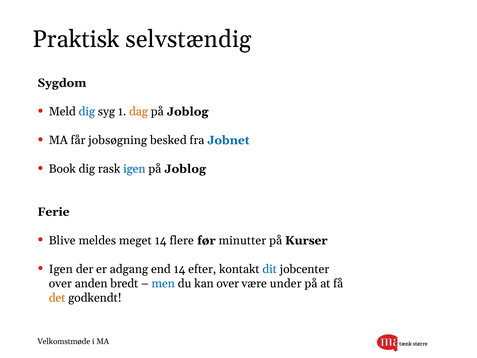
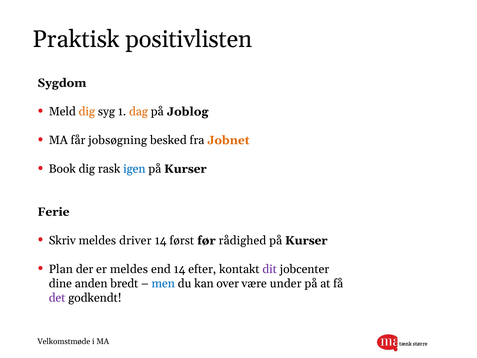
selvstændig: selvstændig -> positivlisten
dig at (87, 112) colour: blue -> orange
Jobnet colour: blue -> orange
Joblog at (185, 169): Joblog -> Kurser
Blive: Blive -> Skriv
meget: meget -> driver
flere: flere -> først
minutter: minutter -> rådighed
Igen at (61, 269): Igen -> Plan
er adgang: adgang -> meldes
dit colour: blue -> purple
over at (60, 283): over -> dine
det colour: orange -> purple
